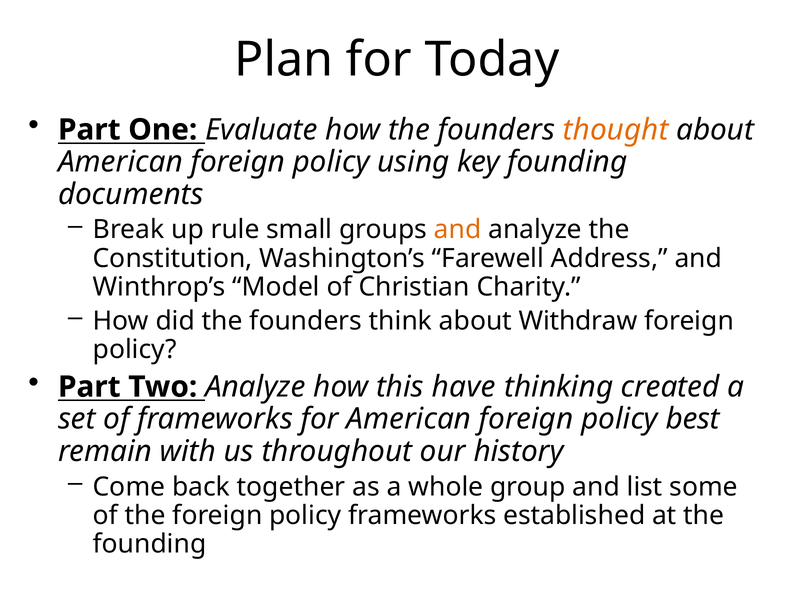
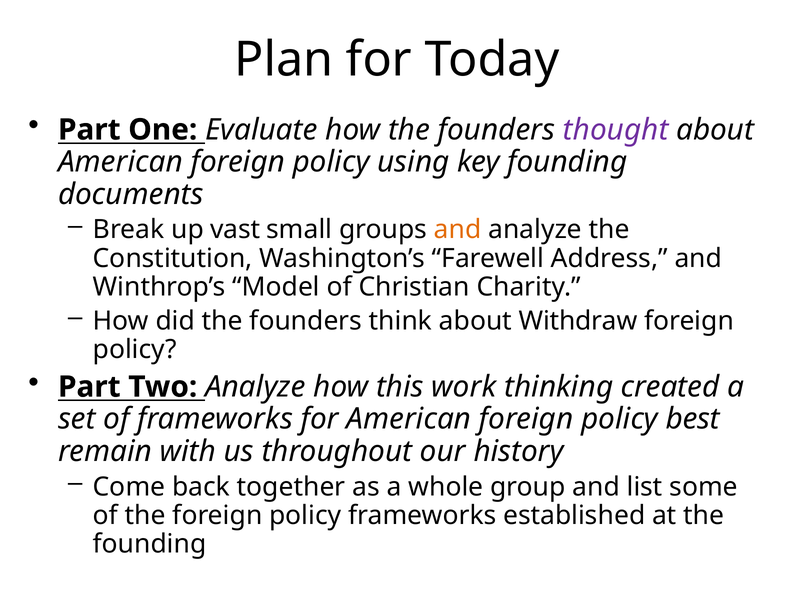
thought colour: orange -> purple
rule: rule -> vast
have: have -> work
